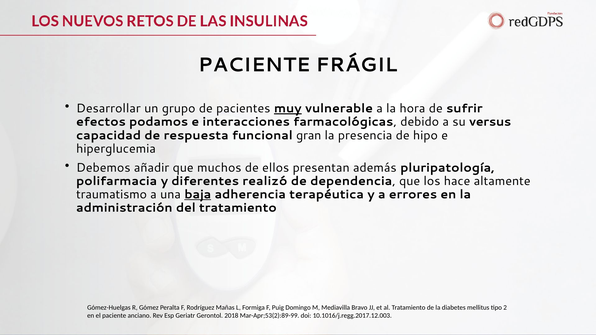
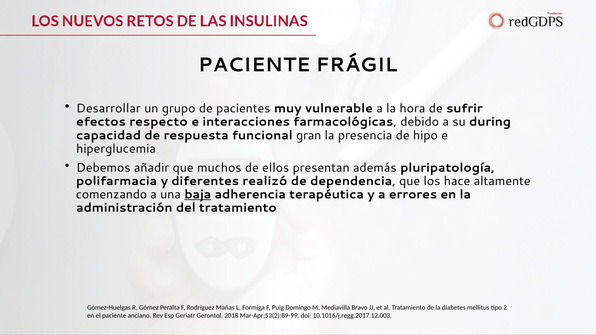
muy underline: present -> none
podamos: podamos -> respecto
versus: versus -> during
traumatismo: traumatismo -> comenzando
